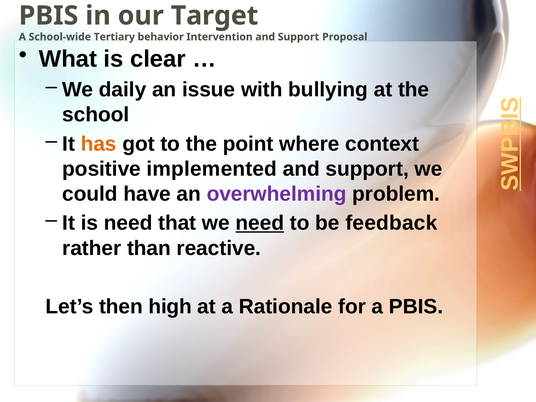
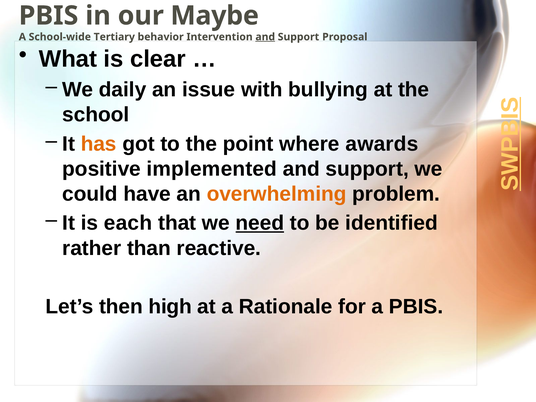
Target: Target -> Maybe
and at (265, 37) underline: none -> present
context: context -> awards
overwhelming colour: purple -> orange
is need: need -> each
feedback: feedback -> identified
